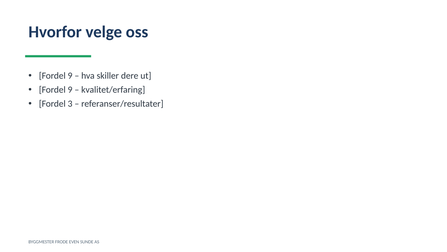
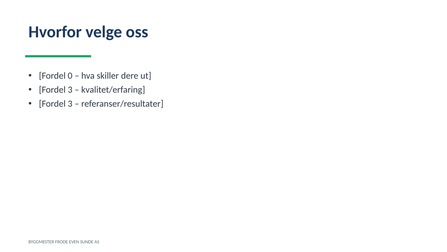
9 at (70, 76): 9 -> 0
9 at (70, 90): 9 -> 3
